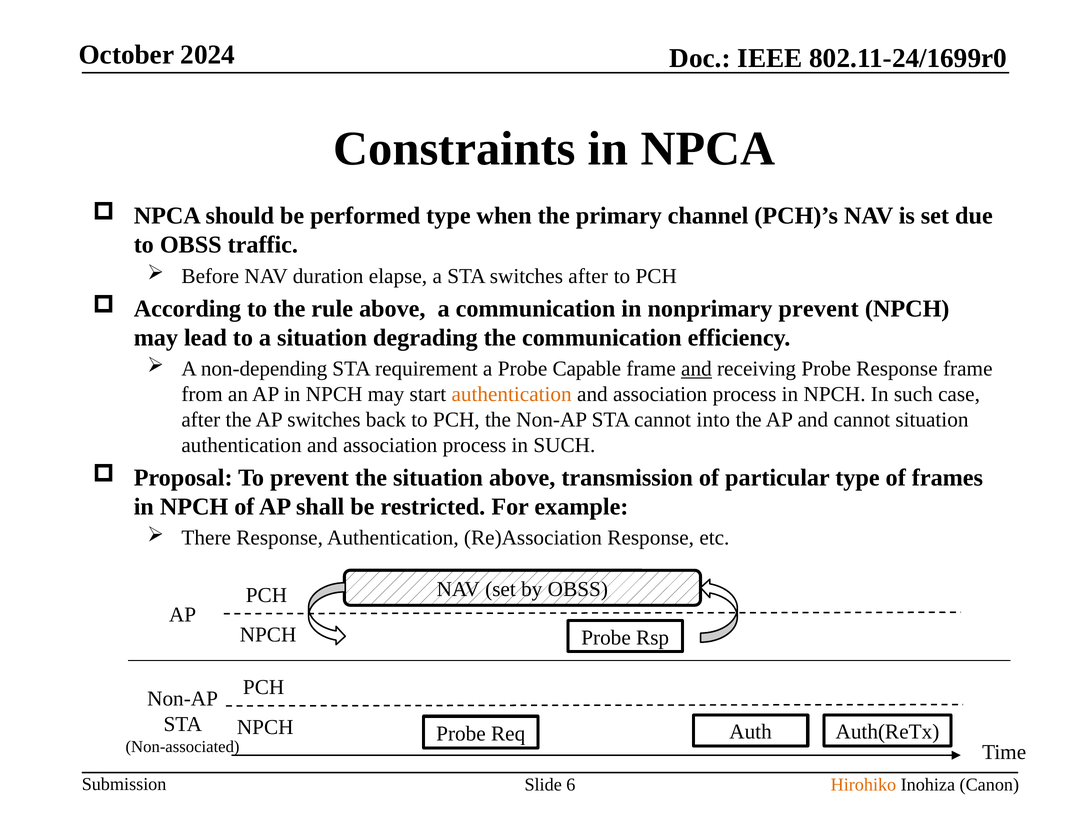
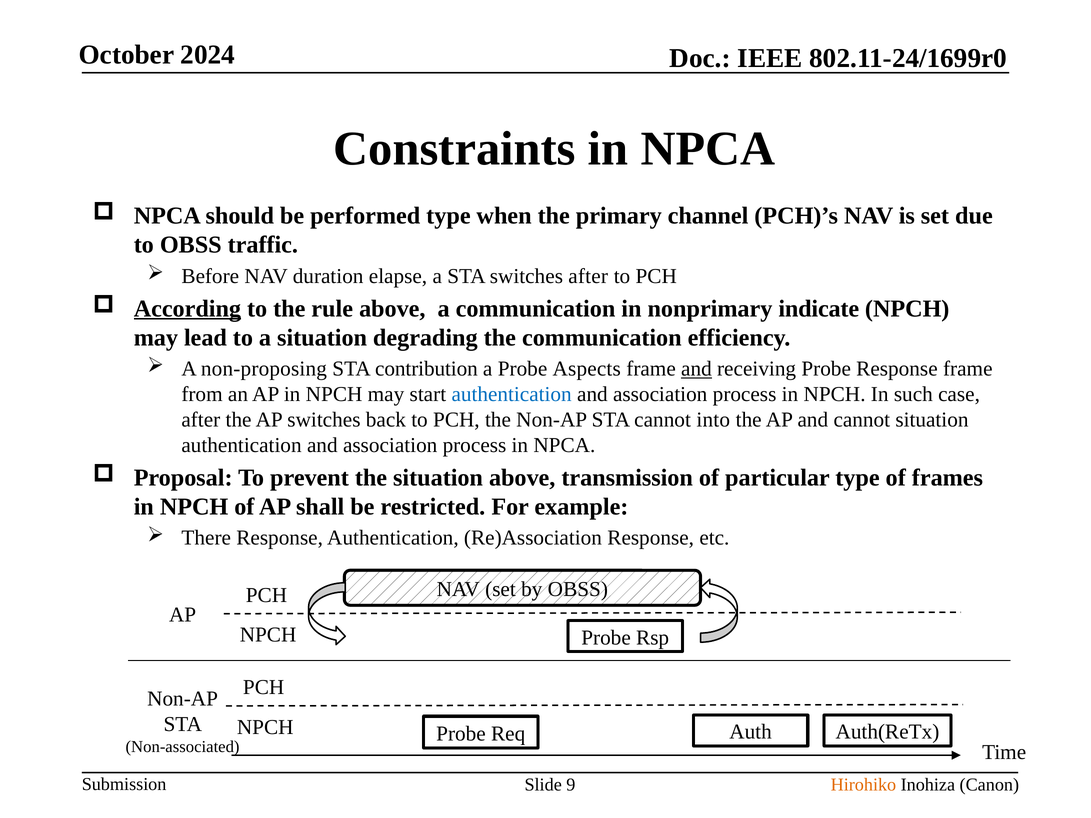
According underline: none -> present
nonprimary prevent: prevent -> indicate
non-depending: non-depending -> non-proposing
requirement: requirement -> contribution
Capable: Capable -> Aspects
authentication at (512, 394) colour: orange -> blue
process in SUCH: SUCH -> NPCA
6: 6 -> 9
